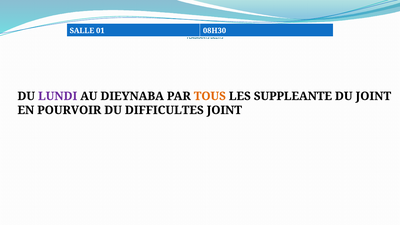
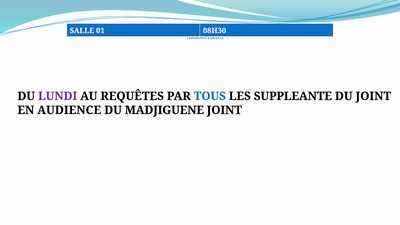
DIEYNABA: DIEYNABA -> REQUÊTES
TOUS colour: orange -> blue
POURVOIR: POURVOIR -> AUDIENCE
DIFFICULTES: DIFFICULTES -> MADJIGUENE
